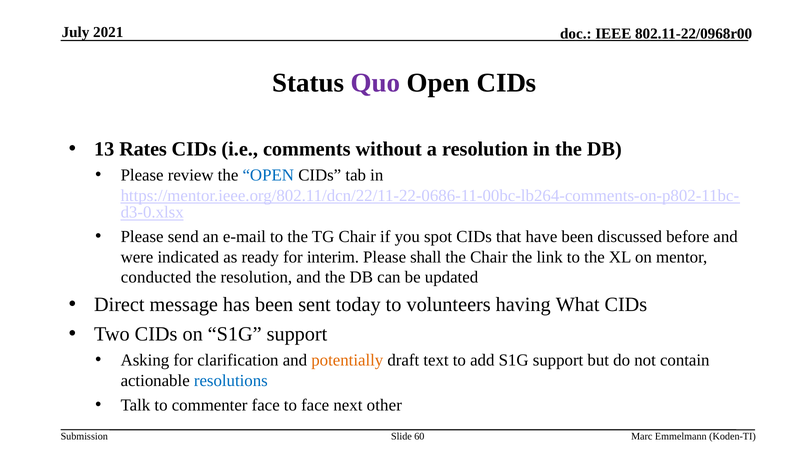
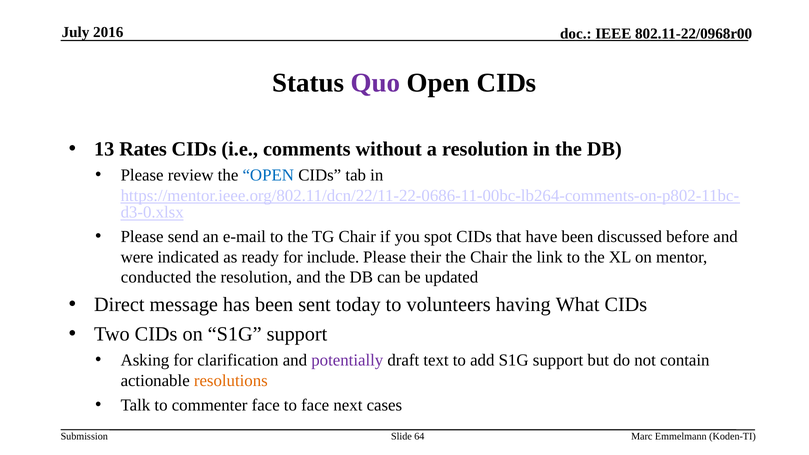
2021: 2021 -> 2016
interim: interim -> include
shall: shall -> their
potentially colour: orange -> purple
resolutions colour: blue -> orange
other: other -> cases
60: 60 -> 64
